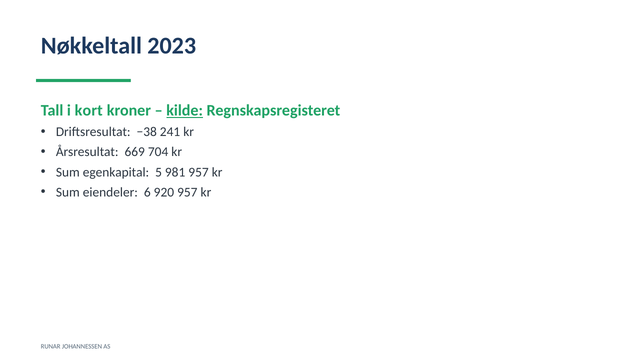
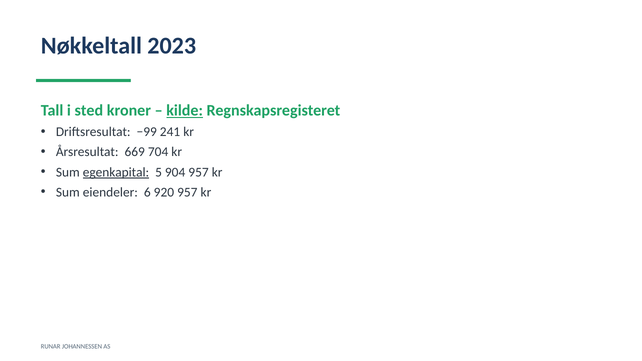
kort: kort -> sted
−38: −38 -> −99
egenkapital underline: none -> present
981: 981 -> 904
